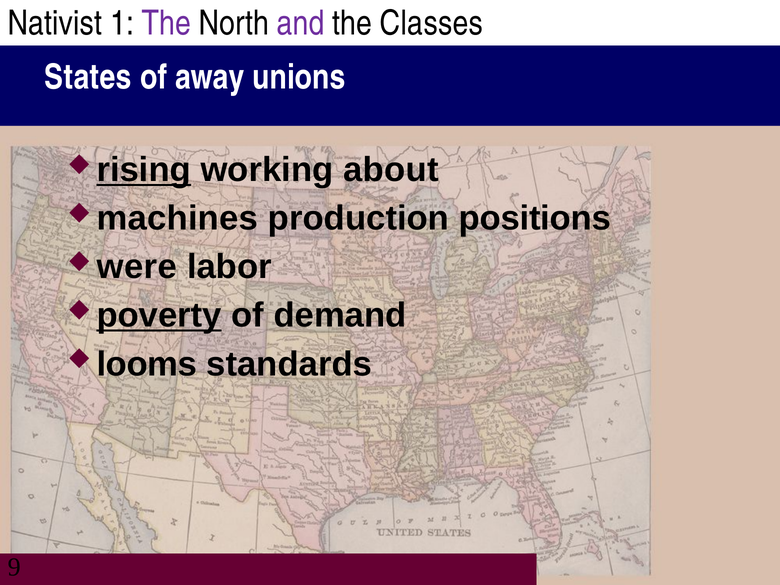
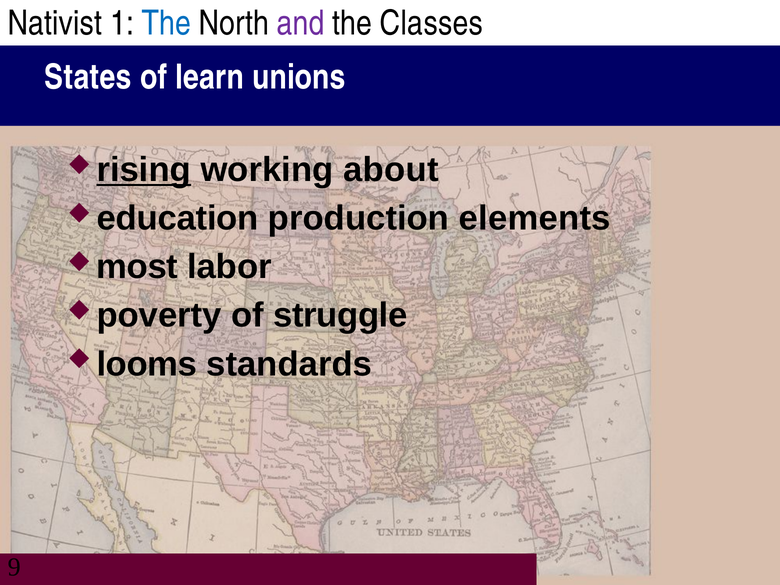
The at (166, 23) colour: purple -> blue
away: away -> learn
machines: machines -> education
positions: positions -> elements
were: were -> most
poverty underline: present -> none
demand: demand -> struggle
